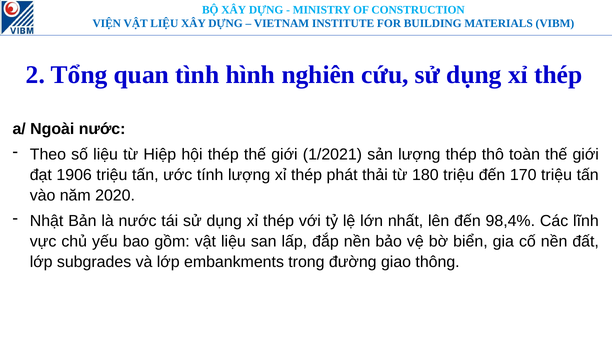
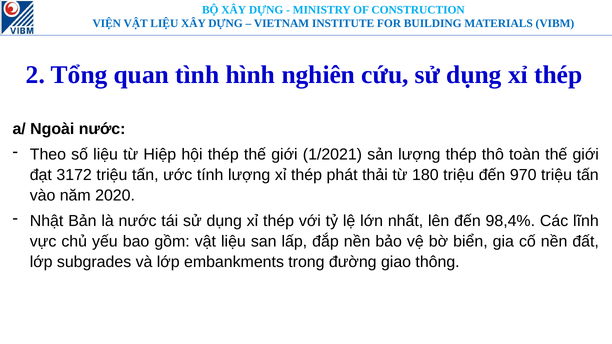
1906: 1906 -> 3172
170: 170 -> 970
